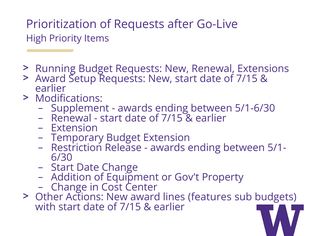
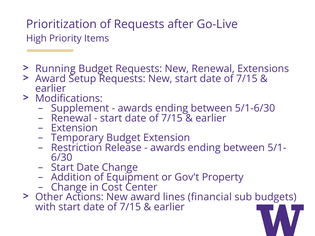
features: features -> financial
